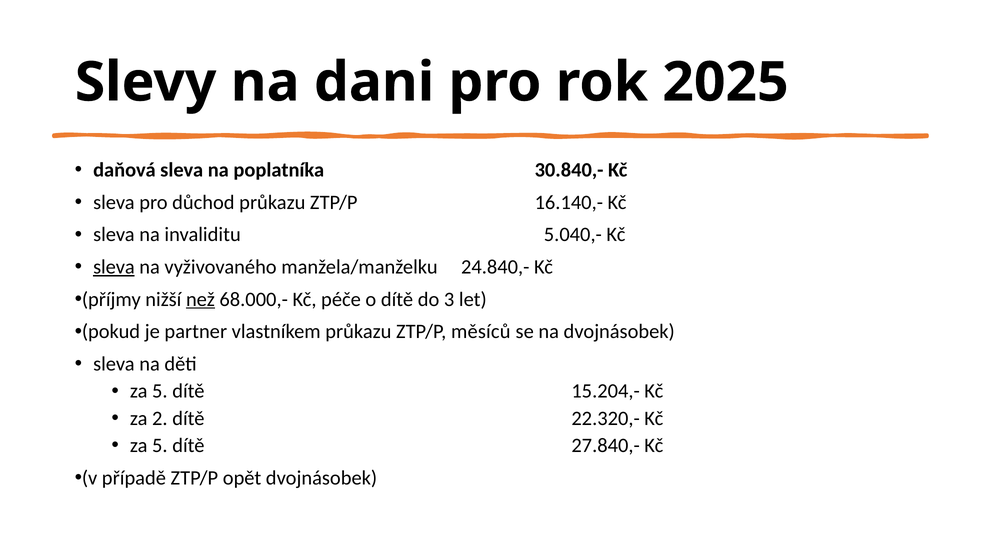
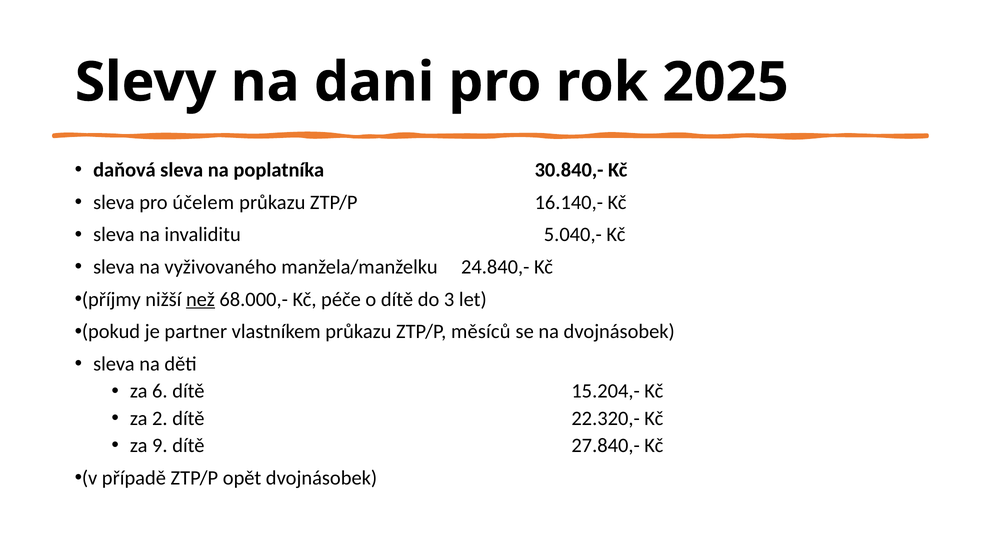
důchod: důchod -> účelem
sleva at (114, 267) underline: present -> none
5 at (160, 391): 5 -> 6
5 at (160, 445): 5 -> 9
